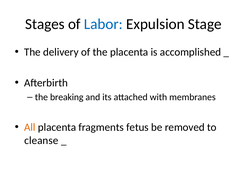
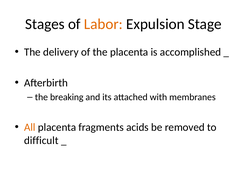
Labor colour: blue -> orange
fetus: fetus -> acids
cleanse: cleanse -> difficult
